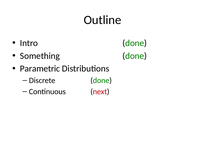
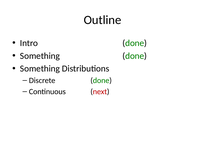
Parametric at (40, 69): Parametric -> Something
